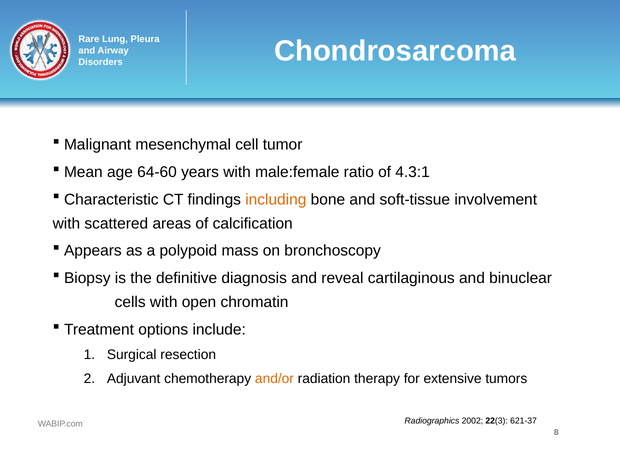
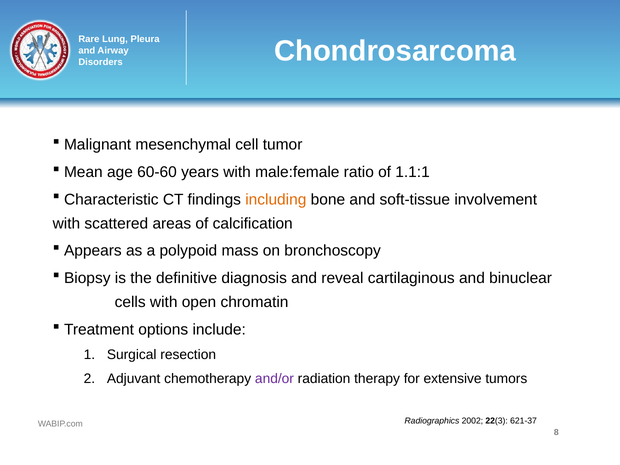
64-60: 64-60 -> 60-60
4.3:1: 4.3:1 -> 1.1:1
and/or colour: orange -> purple
